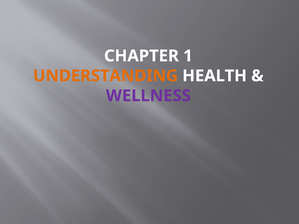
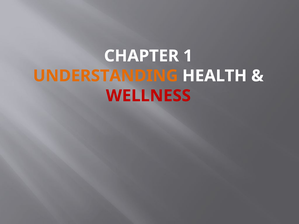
WELLNESS colour: purple -> red
